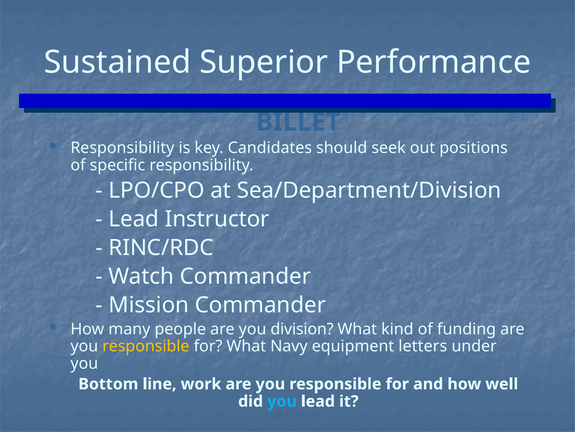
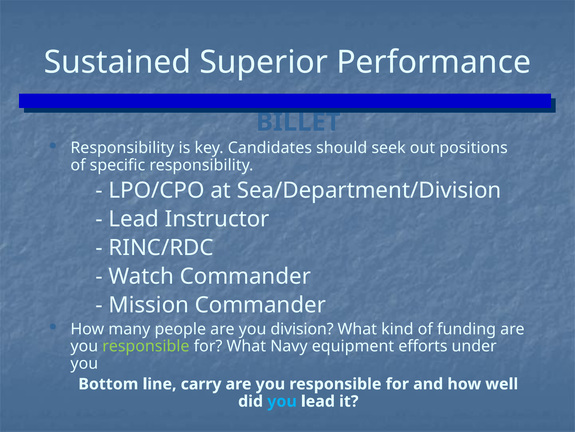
responsible at (146, 346) colour: yellow -> light green
letters: letters -> efforts
work: work -> carry
